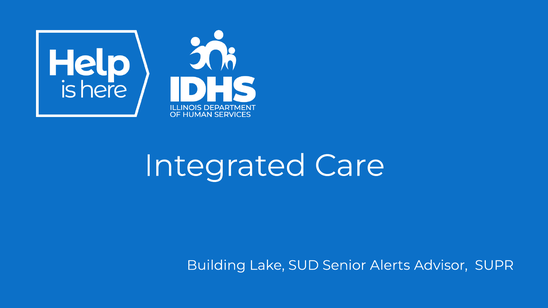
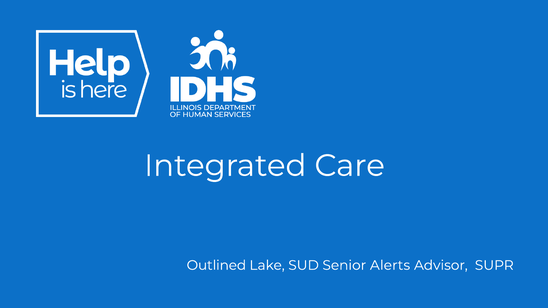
Building: Building -> Outlined
